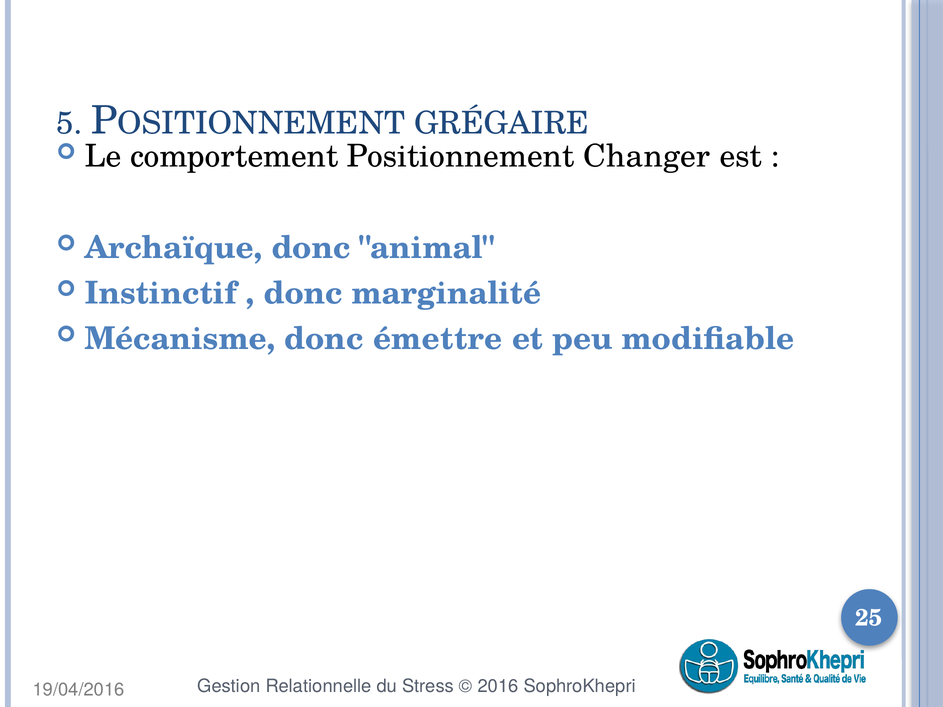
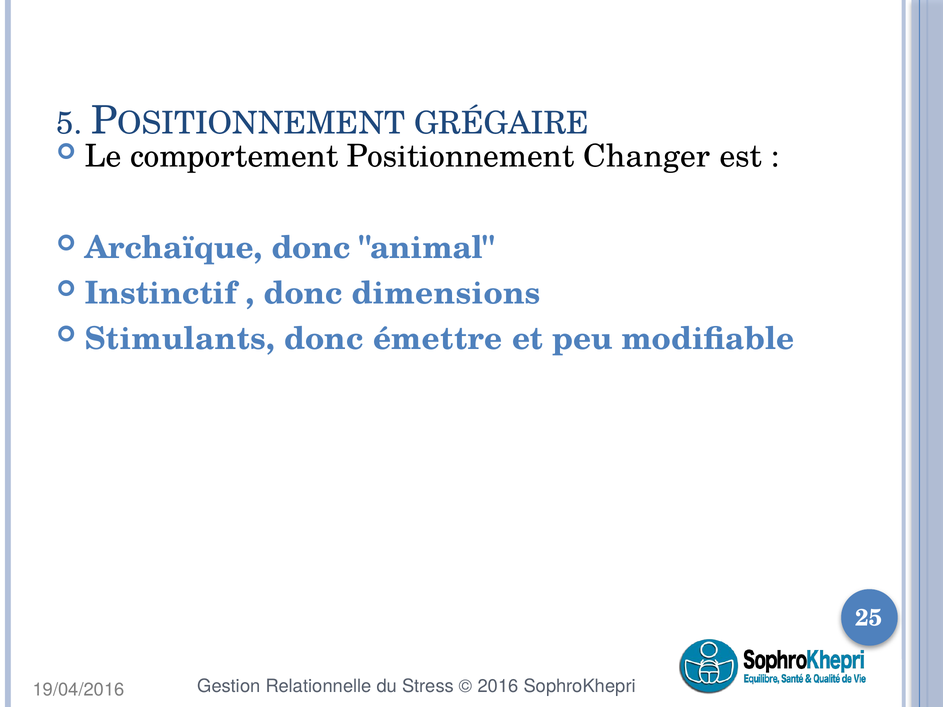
marginalité: marginalité -> dimensions
Mécanisme: Mécanisme -> Stimulants
